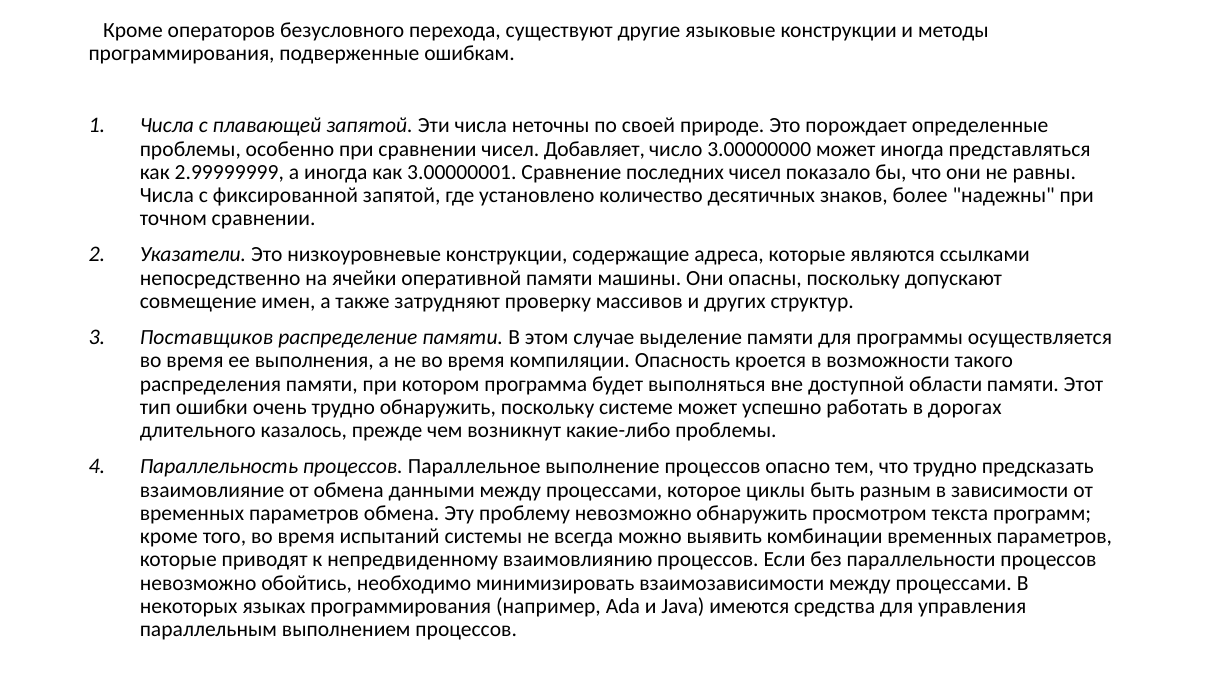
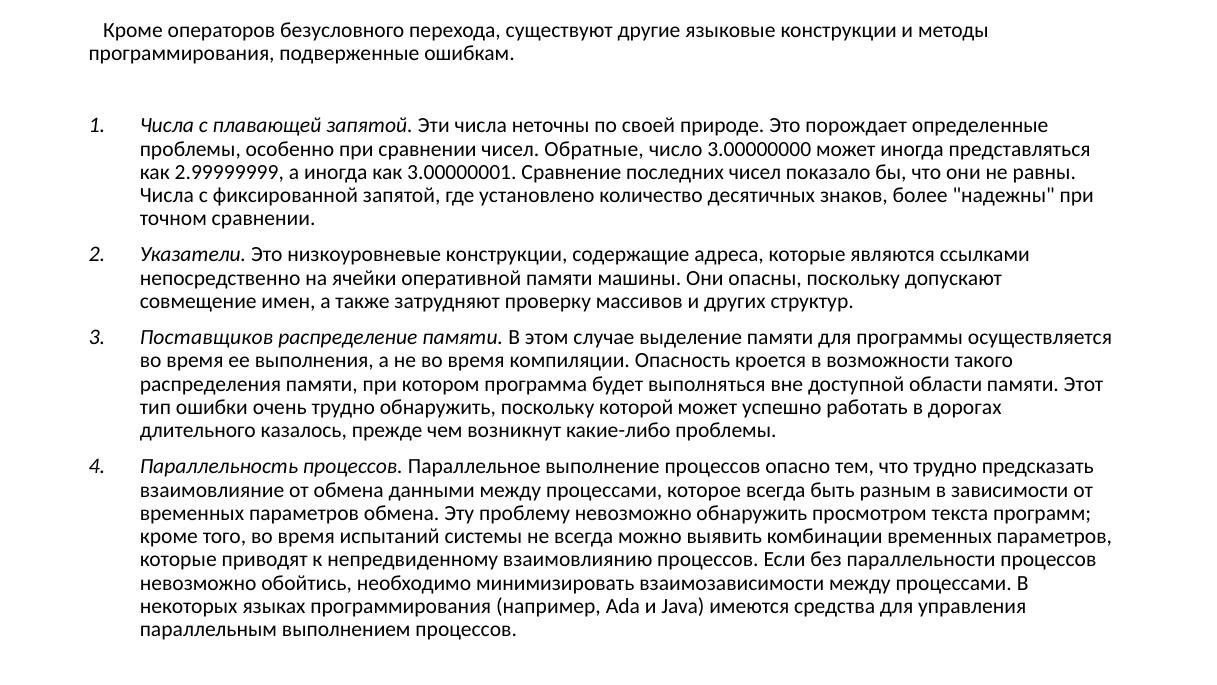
Добавляет: Добавляет -> Обратные
системе: системе -> которой
которое циклы: циклы -> всегда
